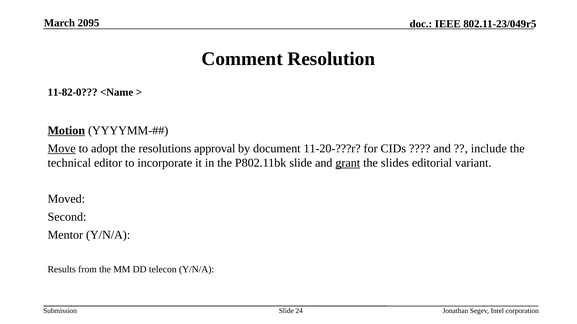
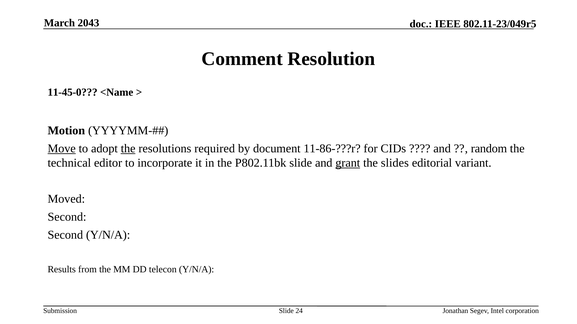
2095: 2095 -> 2043
11-82-0: 11-82-0 -> 11-45-0
Motion underline: present -> none
the at (128, 149) underline: none -> present
approval: approval -> required
11-20-???r: 11-20-???r -> 11-86-???r
include: include -> random
Mentor at (65, 235): Mentor -> Second
